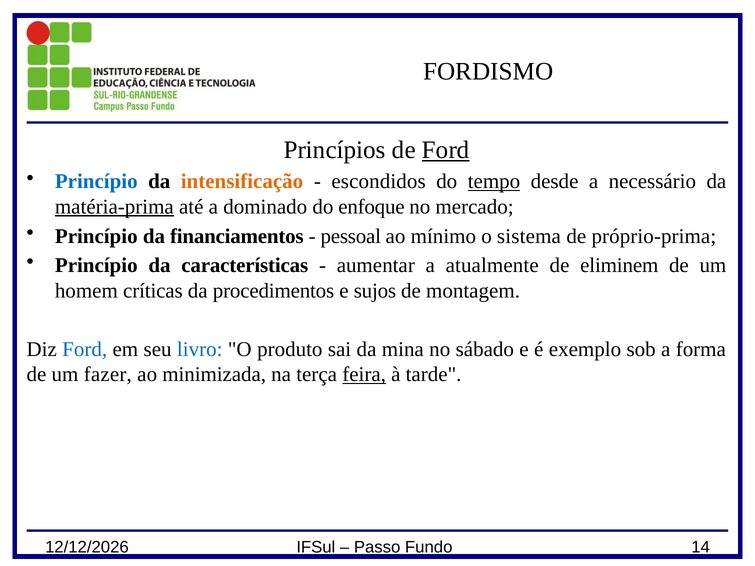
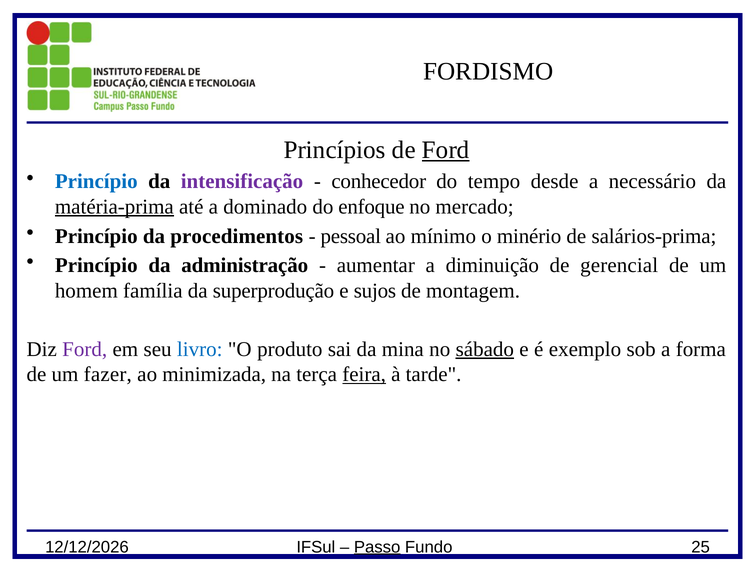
intensificação colour: orange -> purple
escondidos: escondidos -> conhecedor
tempo underline: present -> none
financiamentos: financiamentos -> procedimentos
sistema: sistema -> minério
próprio-prima: próprio-prima -> salários-prima
características: características -> administração
atualmente: atualmente -> diminuição
eliminem: eliminem -> gerencial
críticas: críticas -> família
procedimentos: procedimentos -> superprodução
Ford at (85, 349) colour: blue -> purple
sábado underline: none -> present
Passo underline: none -> present
14: 14 -> 25
